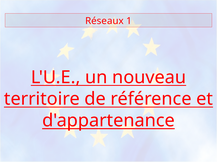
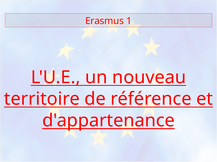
Réseaux: Réseaux -> Erasmus
